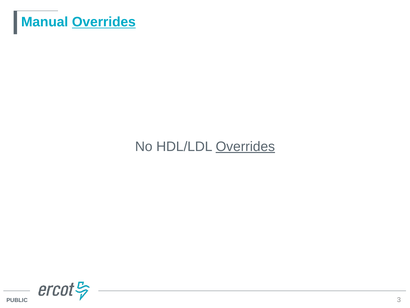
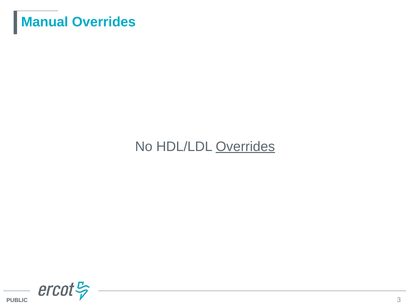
Overrides at (104, 22) underline: present -> none
